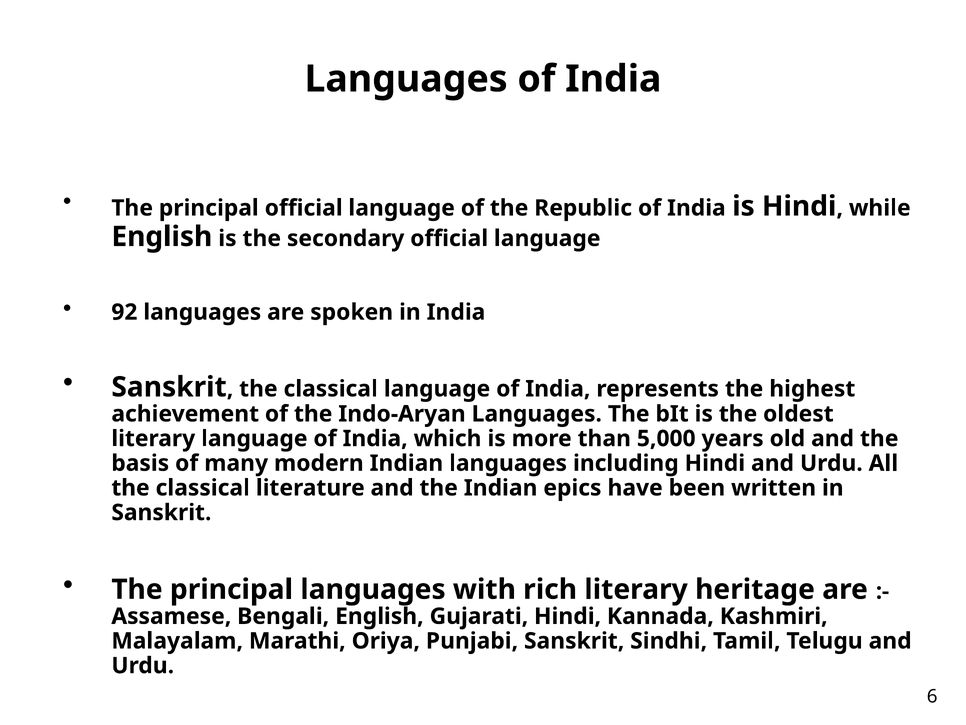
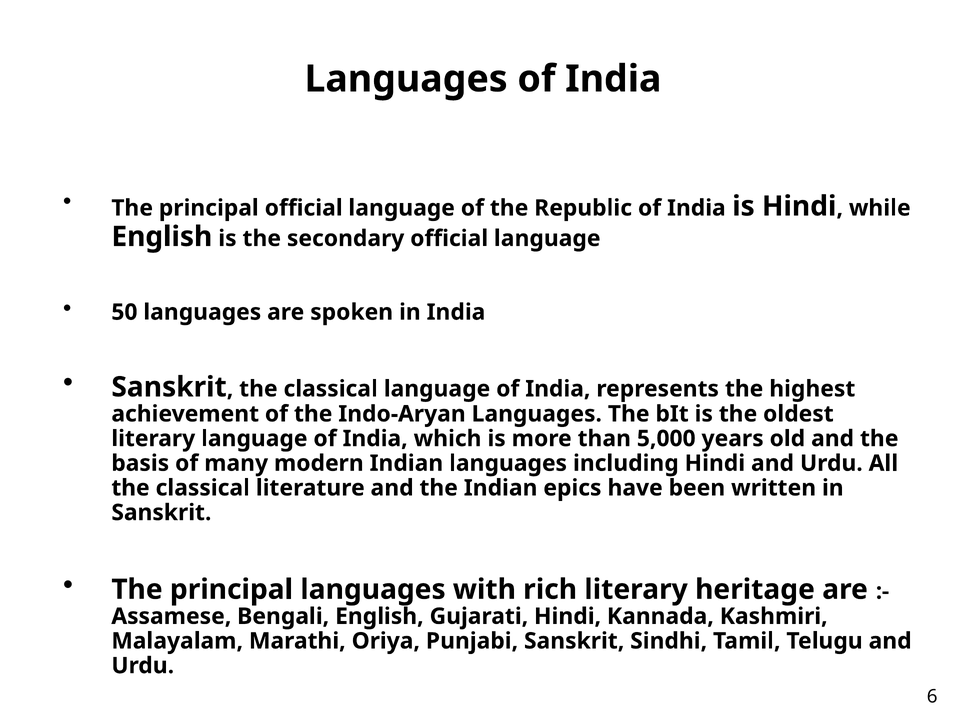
92: 92 -> 50
